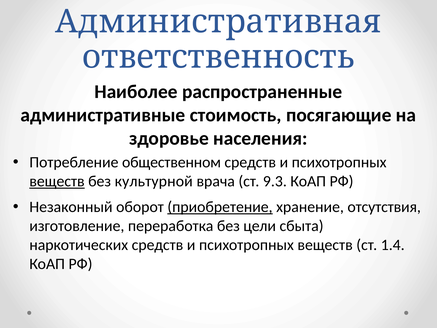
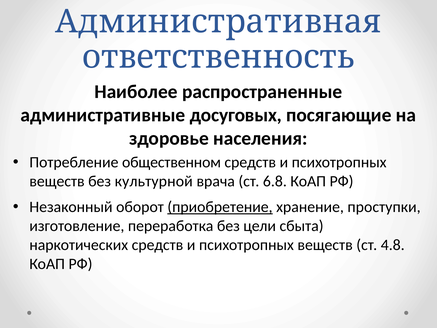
стоимость: стоимость -> досуговых
веществ at (57, 181) underline: present -> none
9.3: 9.3 -> 6.8
отсутствия: отсутствия -> проступки
1.4: 1.4 -> 4.8
